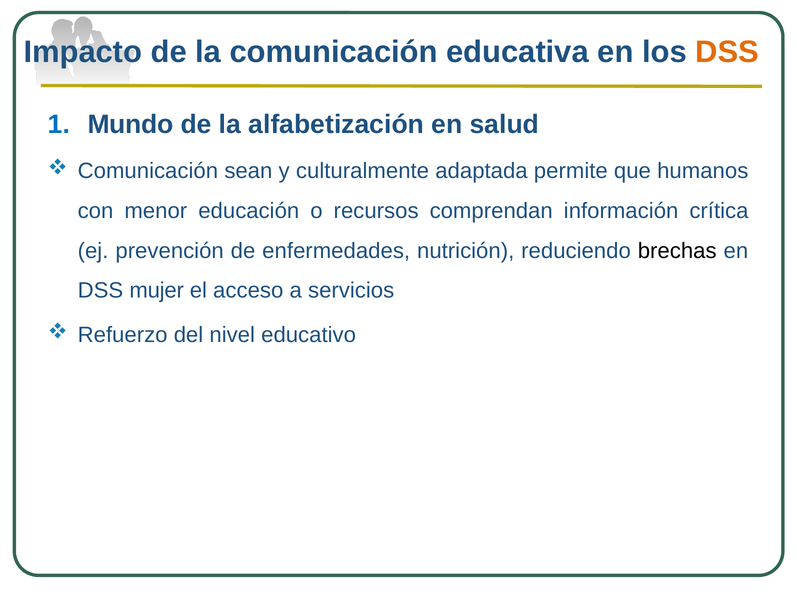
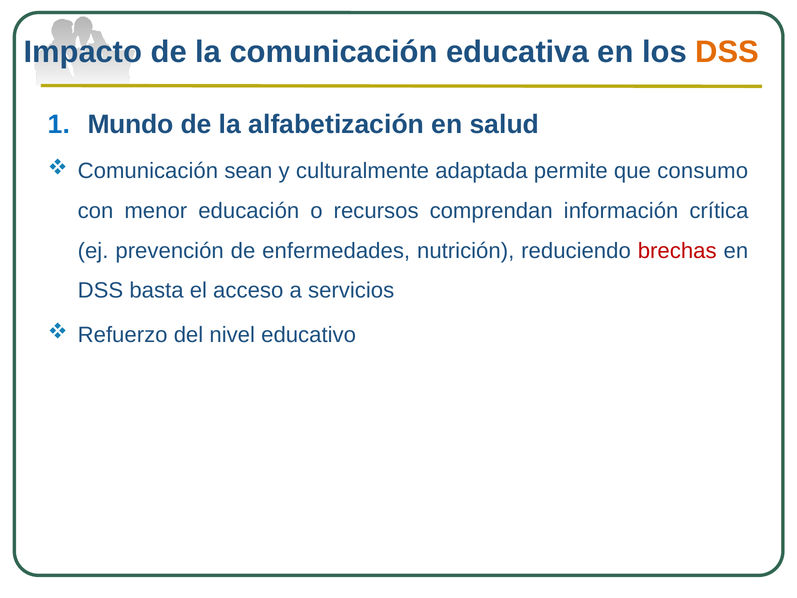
humanos: humanos -> consumo
brechas colour: black -> red
mujer: mujer -> basta
